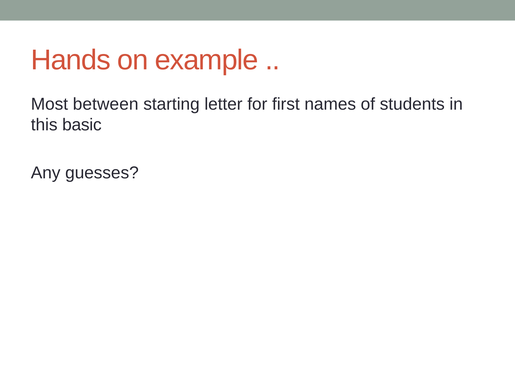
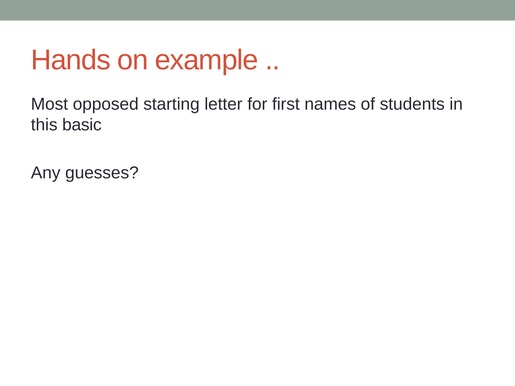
between: between -> opposed
